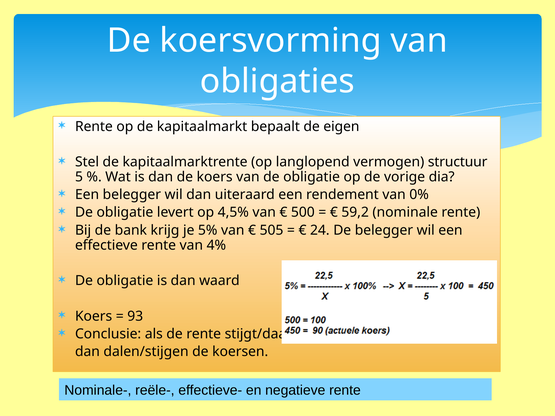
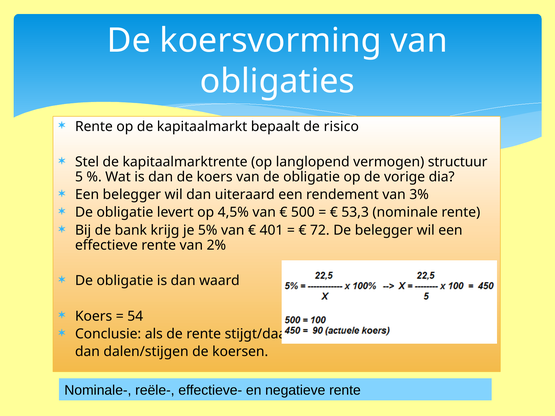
eigen: eigen -> risico
0%: 0% -> 3%
59,2: 59,2 -> 53,3
505: 505 -> 401
24: 24 -> 72
4%: 4% -> 2%
93: 93 -> 54
